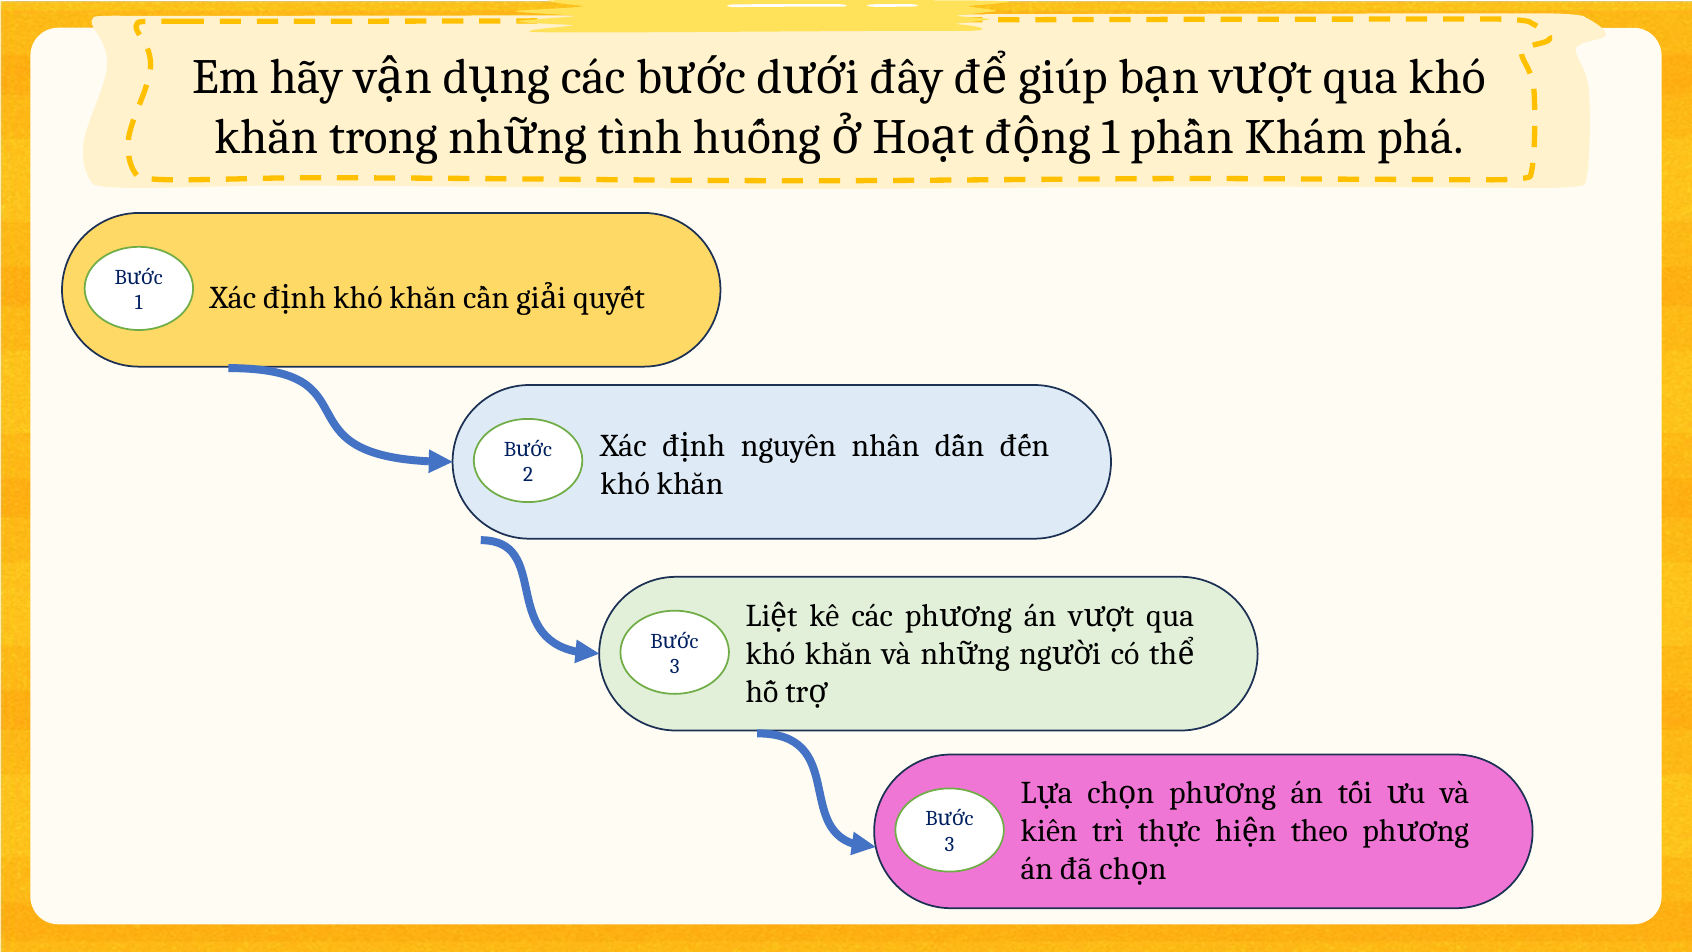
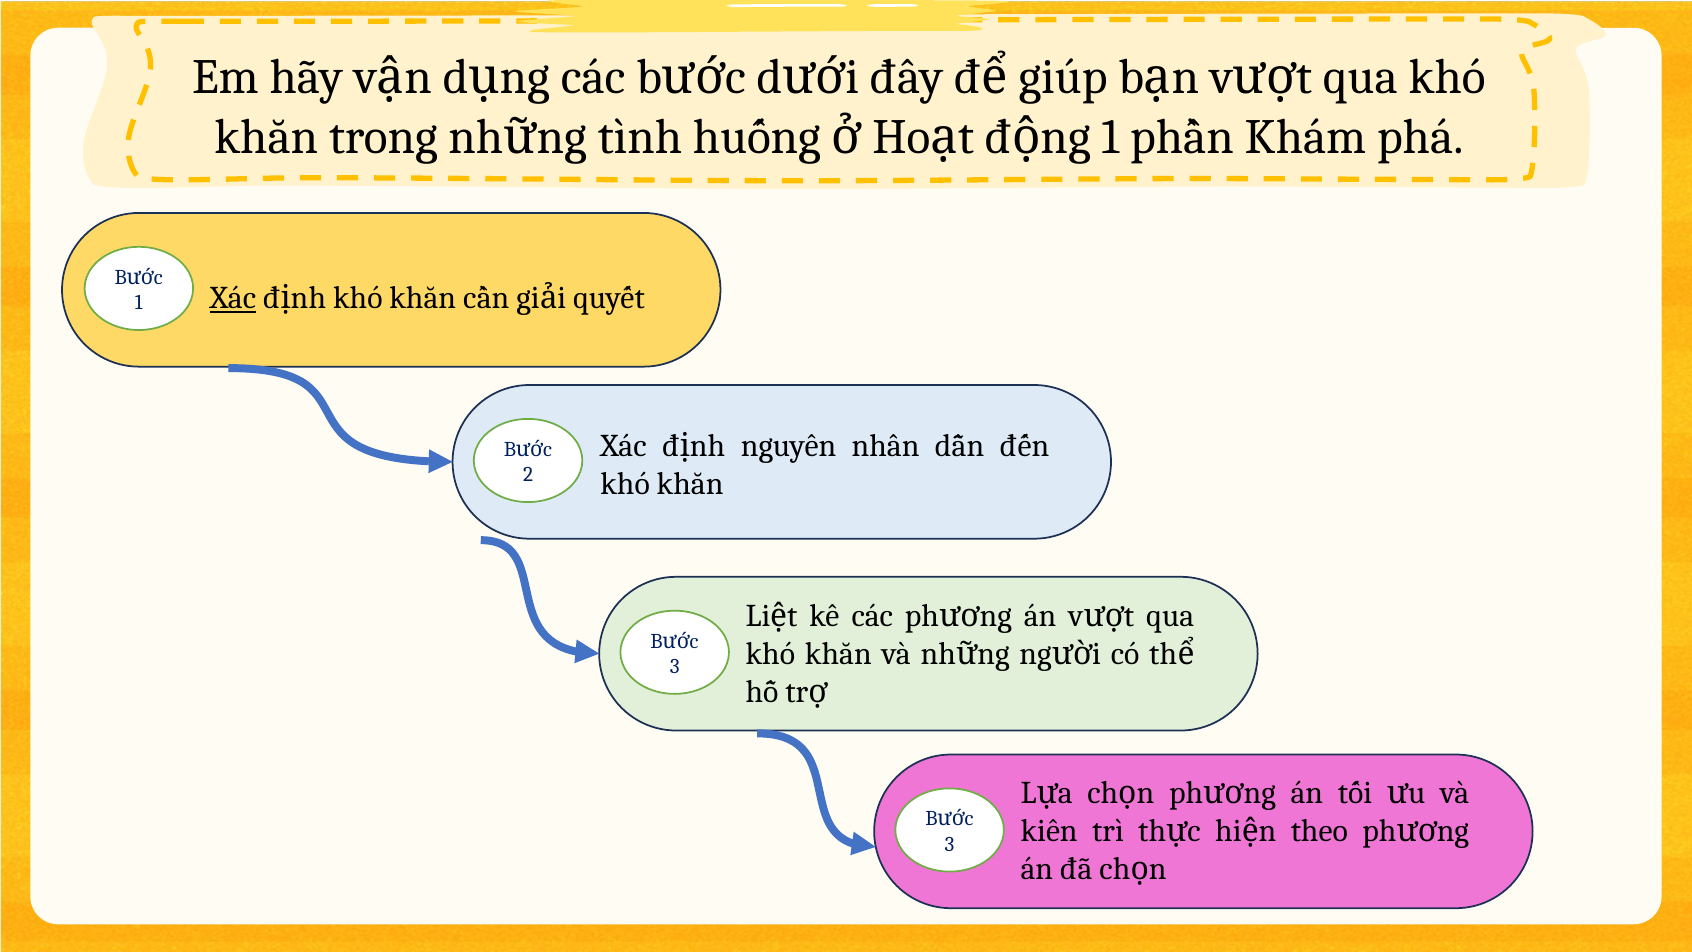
Xác at (233, 298) underline: none -> present
